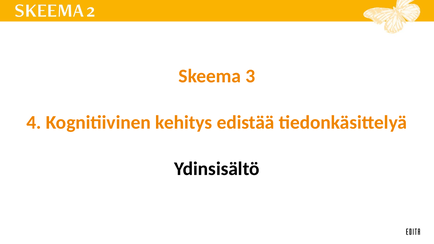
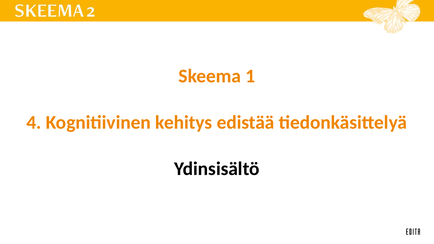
3: 3 -> 1
